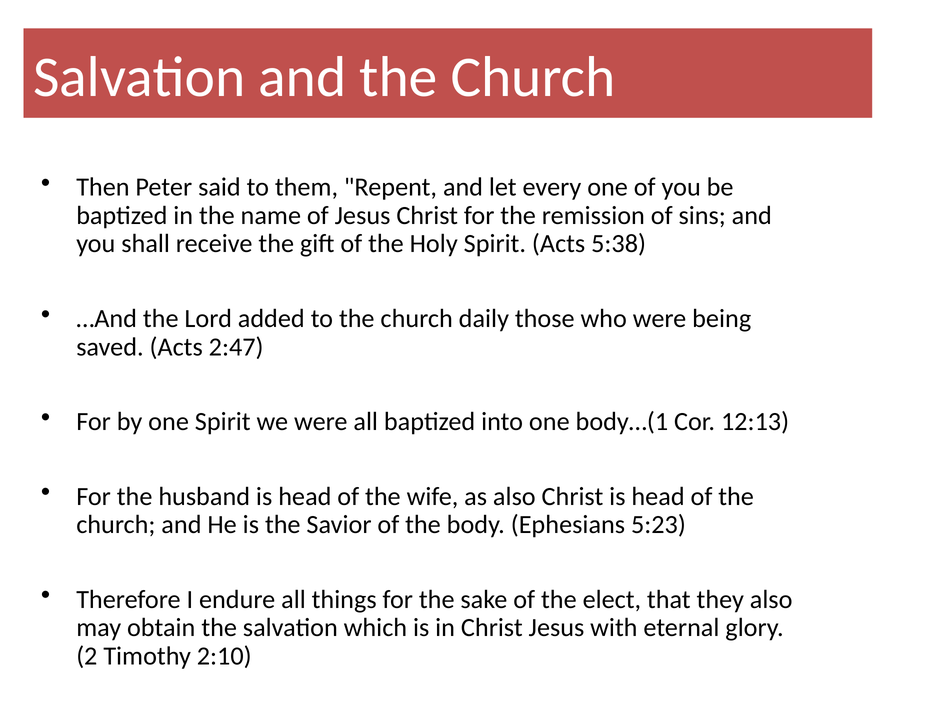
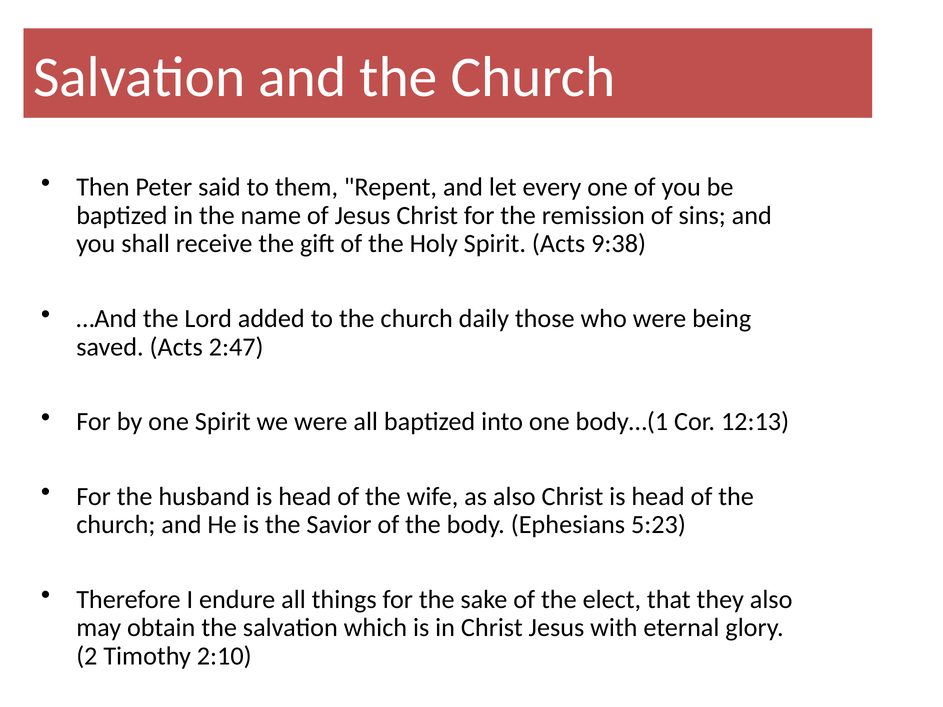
5:38: 5:38 -> 9:38
